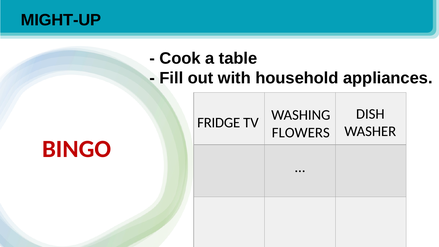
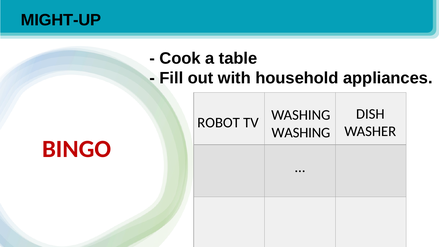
FRIDGE: FRIDGE -> ROBOT
FLOWERS at (301, 133): FLOWERS -> WASHING
